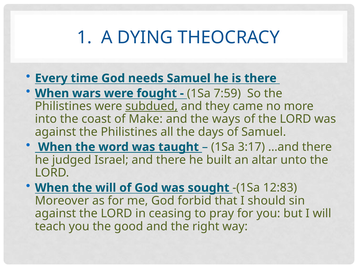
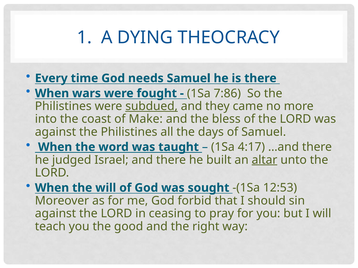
7:59: 7:59 -> 7:86
ways: ways -> bless
3:17: 3:17 -> 4:17
altar underline: none -> present
12:83: 12:83 -> 12:53
